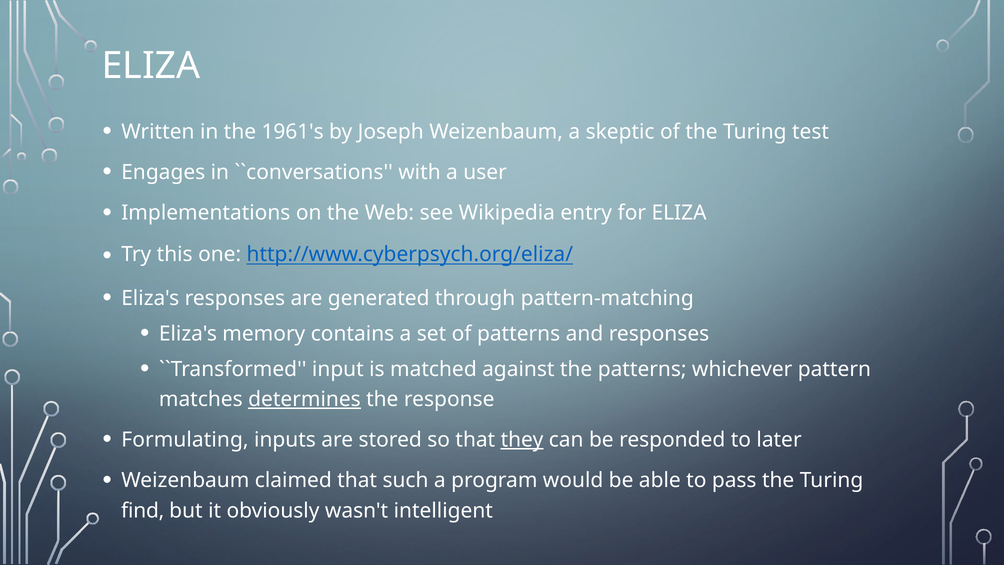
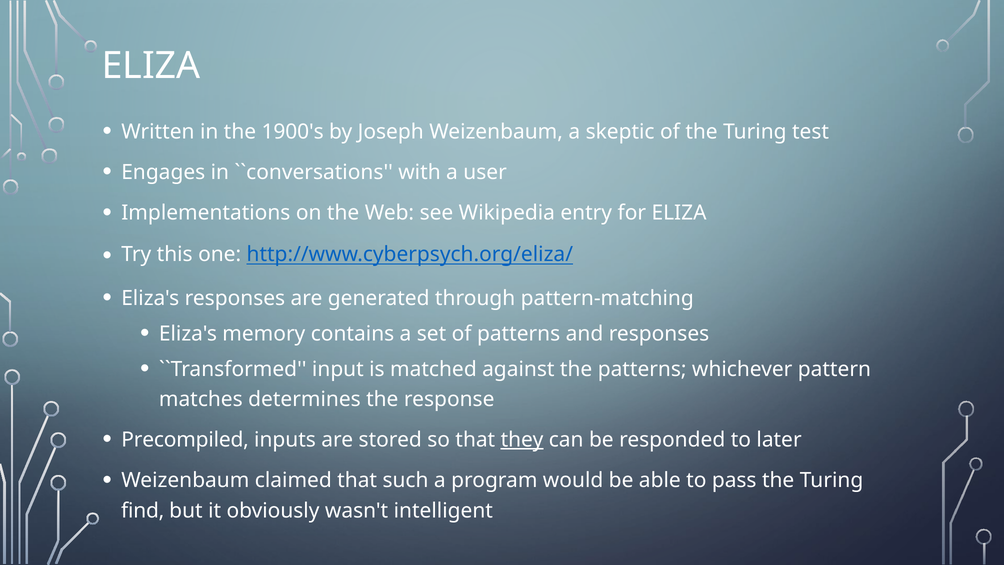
1961's: 1961's -> 1900's
determines underline: present -> none
Formulating: Formulating -> Precompiled
